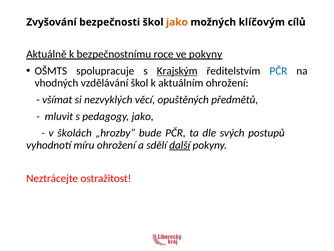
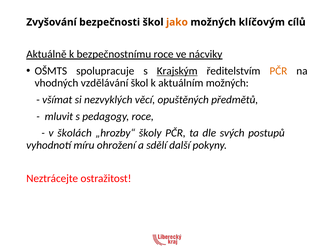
ve pokyny: pokyny -> nácviky
PČR at (278, 71) colour: blue -> orange
aktuálním ohrožení: ohrožení -> možných
pedagogy jako: jako -> roce
bude: bude -> školy
další underline: present -> none
